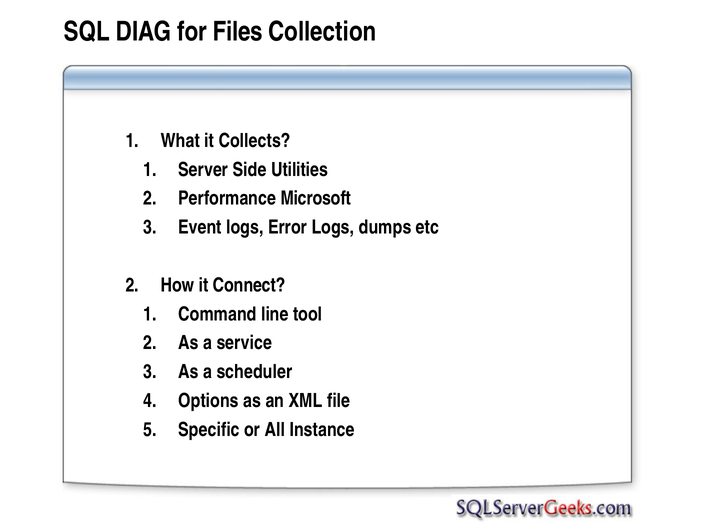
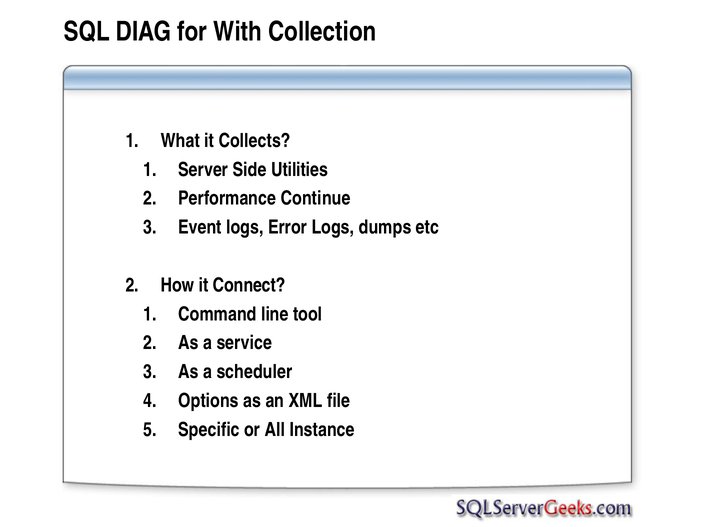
Files: Files -> With
Microsoft: Microsoft -> Continue
